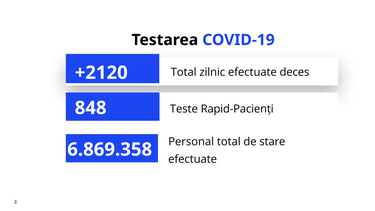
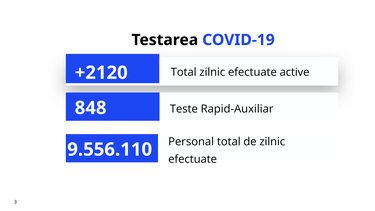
deces: deces -> active
Rapid-Pacienți: Rapid-Pacienți -> Rapid-Auxiliar
de stare: stare -> zilnic
6.869.358: 6.869.358 -> 9.556.110
